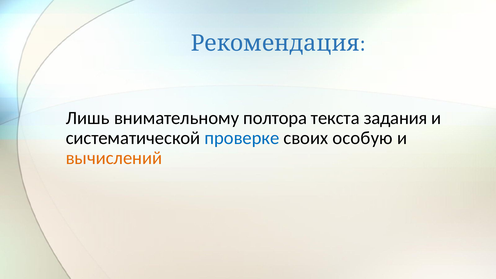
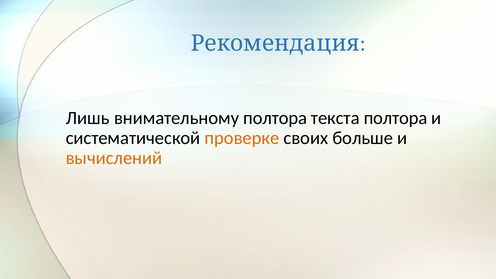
текста задания: задания -> полтора
проверке colour: blue -> orange
особую: особую -> больше
